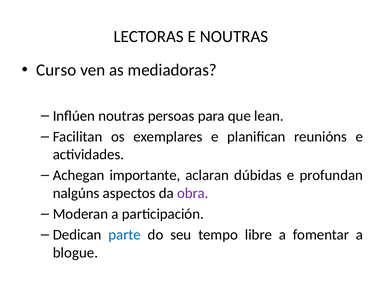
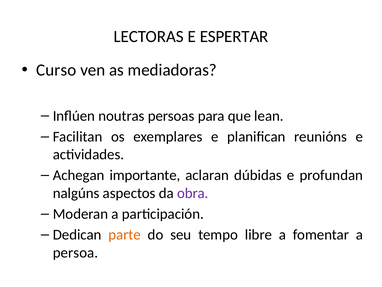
E NOUTRAS: NOUTRAS -> ESPERTAR
parte colour: blue -> orange
blogue: blogue -> persoa
